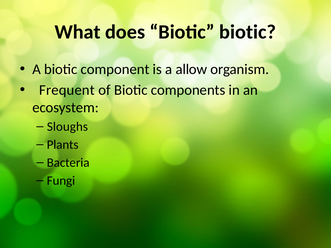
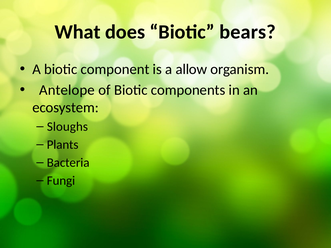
Biotic biotic: biotic -> bears
Frequent: Frequent -> Antelope
